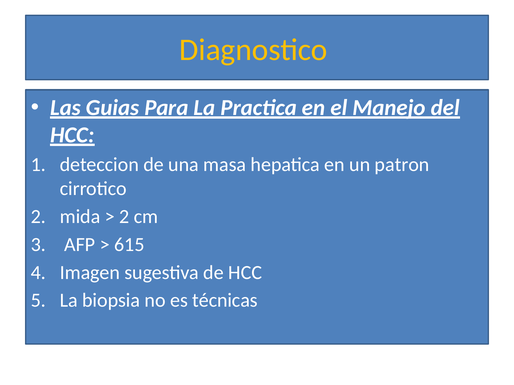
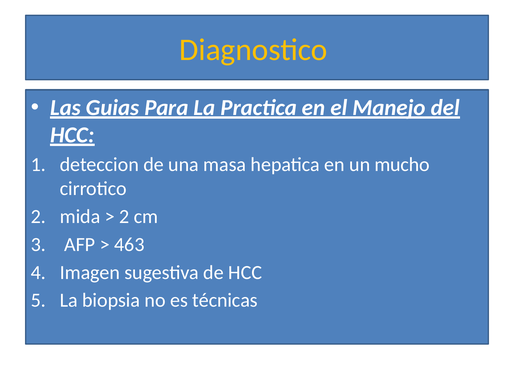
patron: patron -> mucho
615: 615 -> 463
